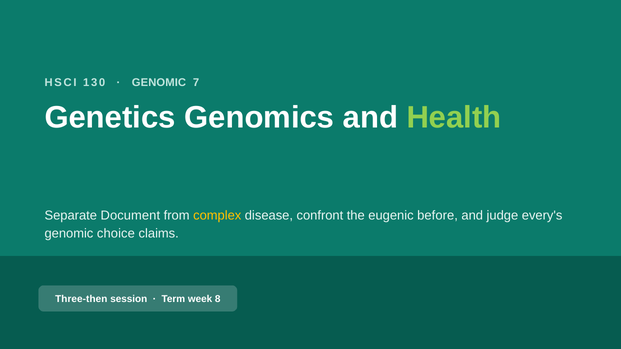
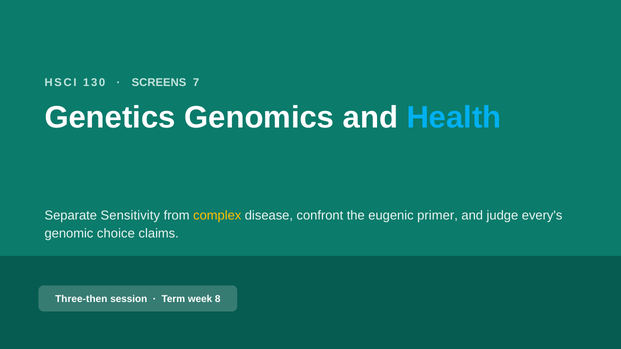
GENOMIC at (159, 83): GENOMIC -> SCREENS
Health colour: light green -> light blue
Document: Document -> Sensitivity
before: before -> primer
